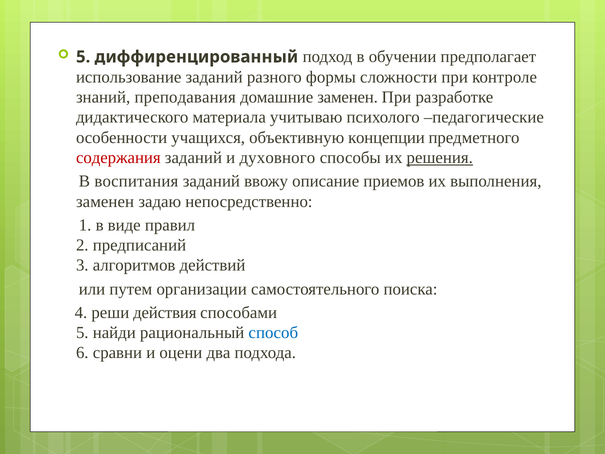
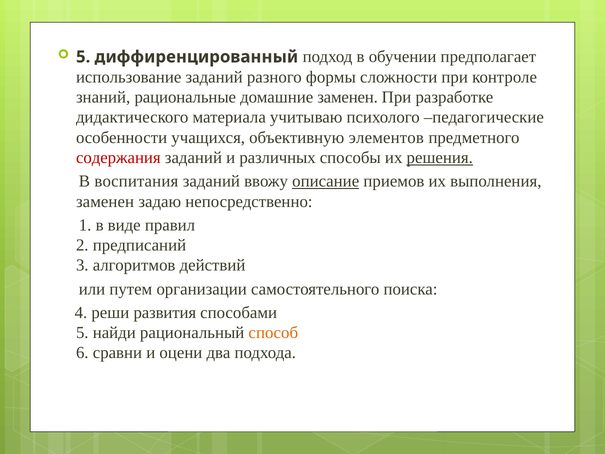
преподавания: преподавания -> рациональные
концепции: концепции -> элементов
духовного: духовного -> различных
описание underline: none -> present
действия: действия -> развития
способ colour: blue -> orange
